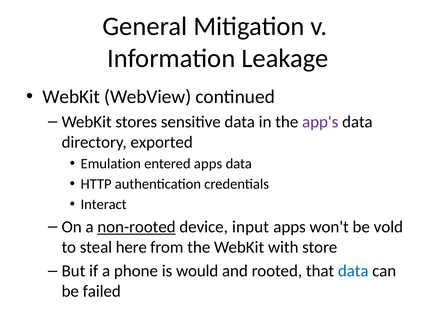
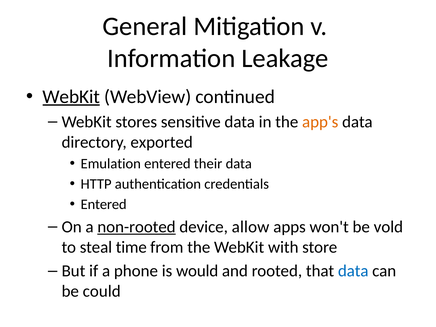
WebKit at (71, 97) underline: none -> present
app's colour: purple -> orange
entered apps: apps -> their
Interact at (104, 204): Interact -> Entered
input: input -> allow
here: here -> time
failed: failed -> could
